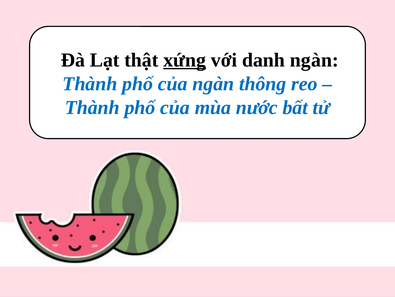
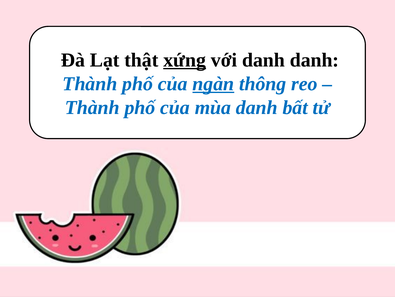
danh ngàn: ngàn -> danh
ngàn at (213, 84) underline: none -> present
mùa nước: nước -> danh
